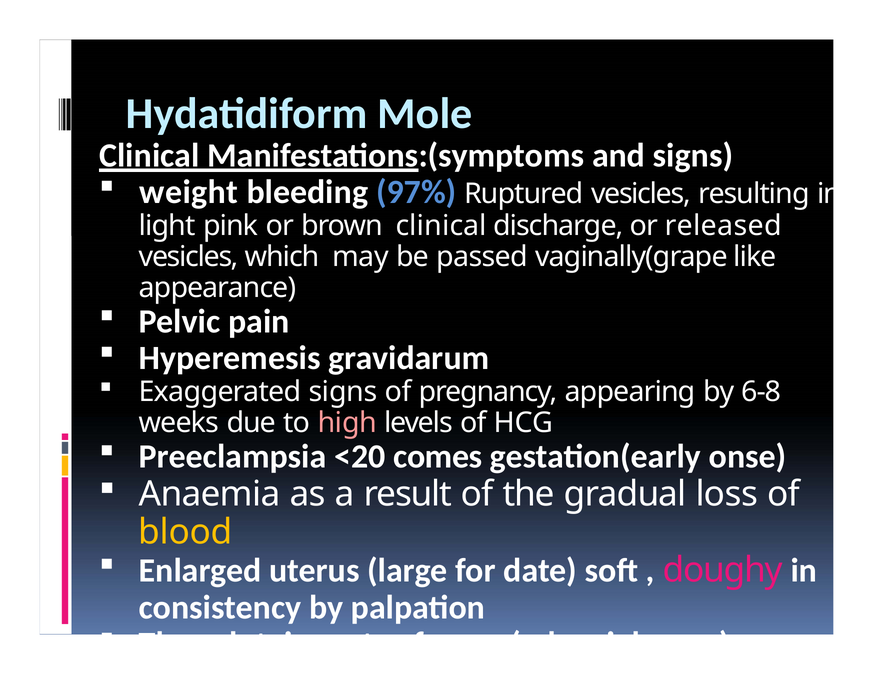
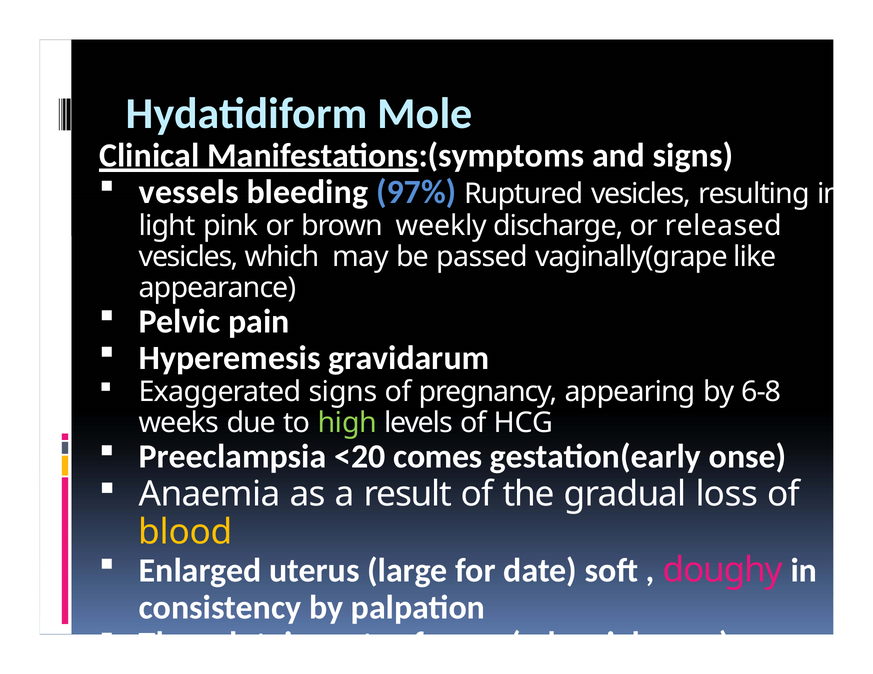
weight: weight -> vessels
brown clinical: clinical -> weekly
high colour: pink -> light green
